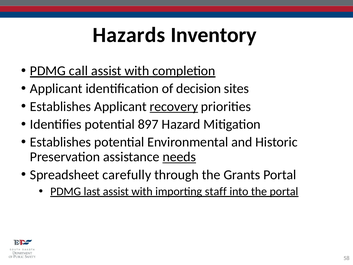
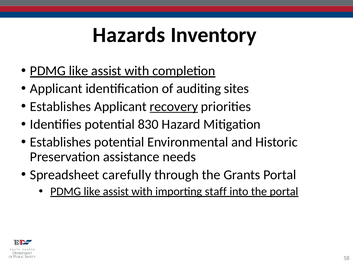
call at (78, 71): call -> like
decision: decision -> auditing
897: 897 -> 830
needs underline: present -> none
last at (92, 191): last -> like
